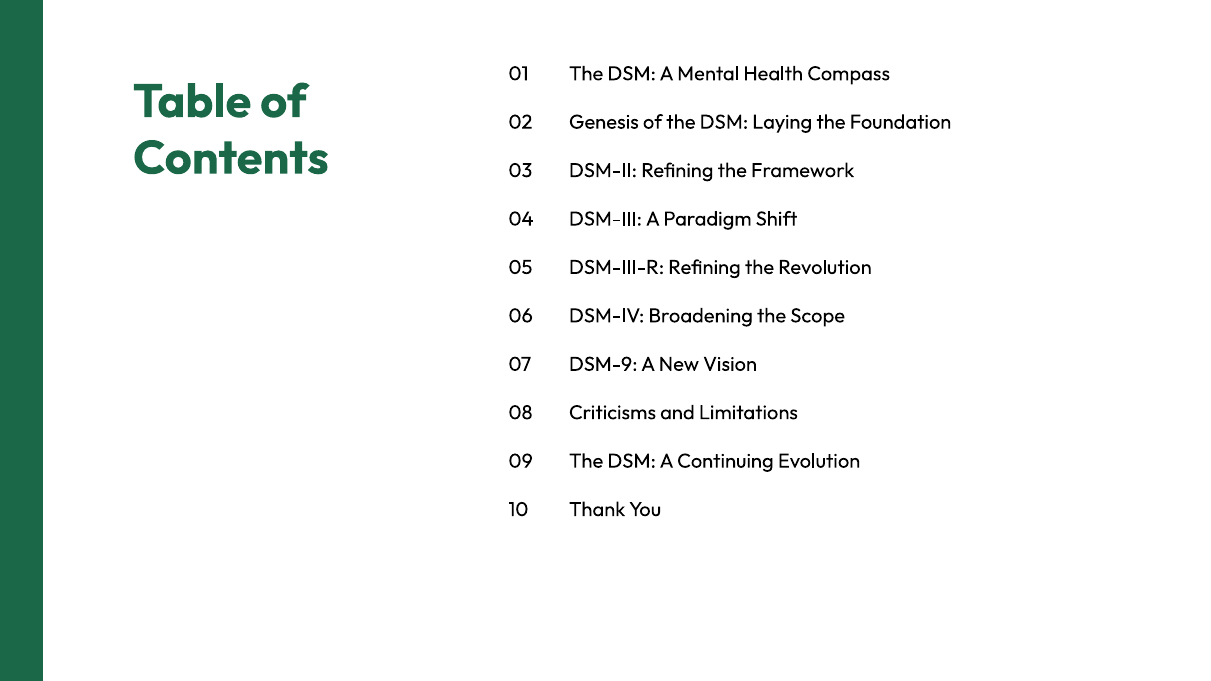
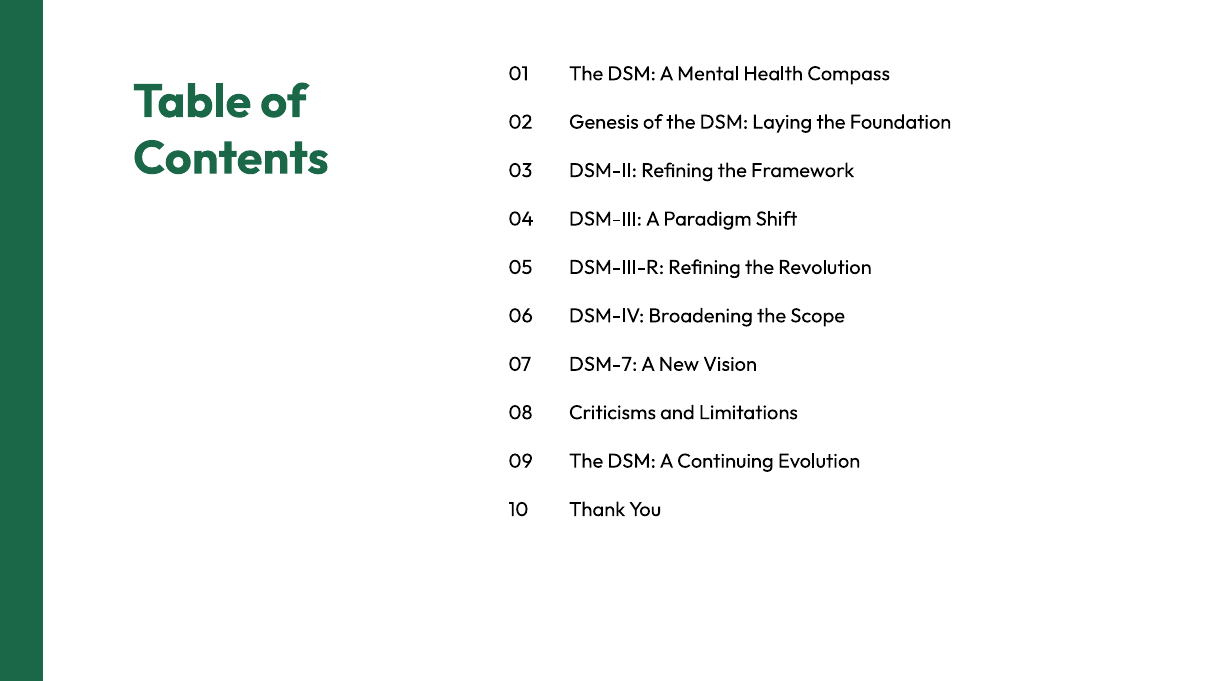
DSM-9: DSM-9 -> DSM-7
